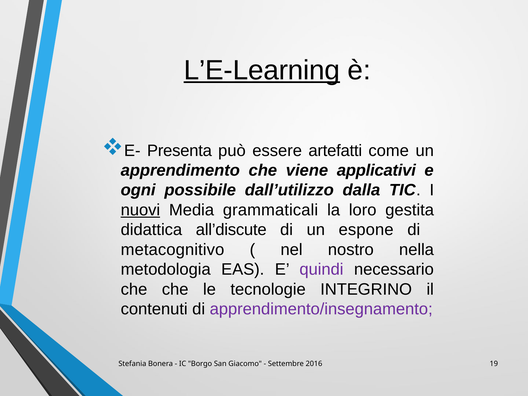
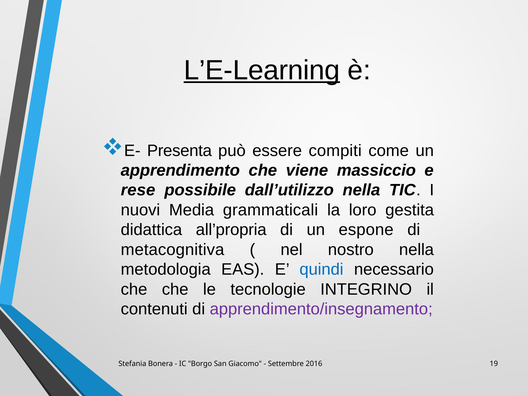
artefatti: artefatti -> compiti
applicativi: applicativi -> massiccio
ogni: ogni -> rese
dall’utilizzo dalla: dalla -> nella
nuovi underline: present -> none
all’discute: all’discute -> all’propria
metacognitivo: metacognitivo -> metacognitiva
quindi colour: purple -> blue
